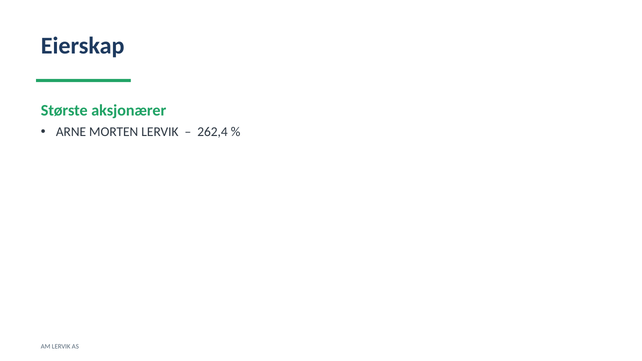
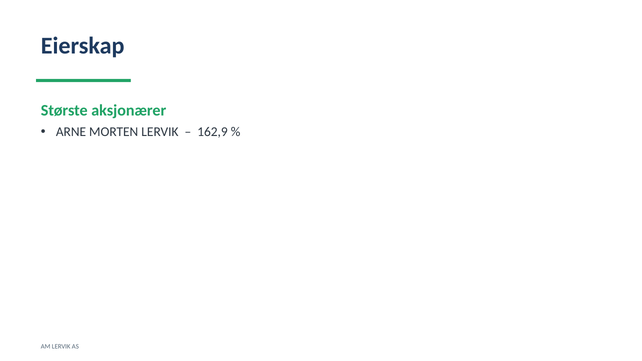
262,4: 262,4 -> 162,9
